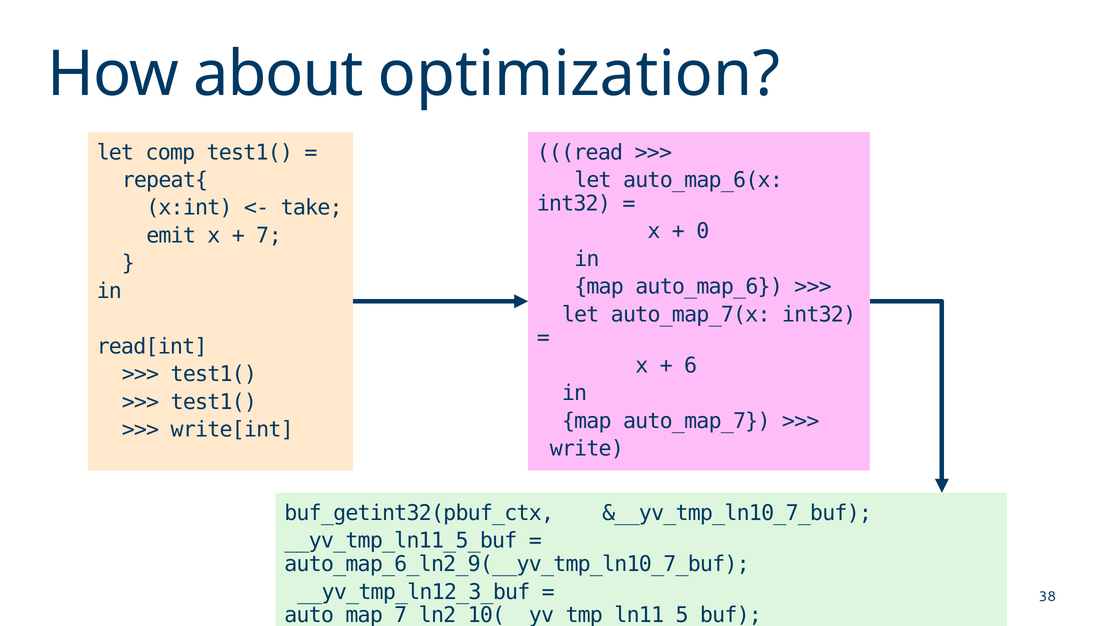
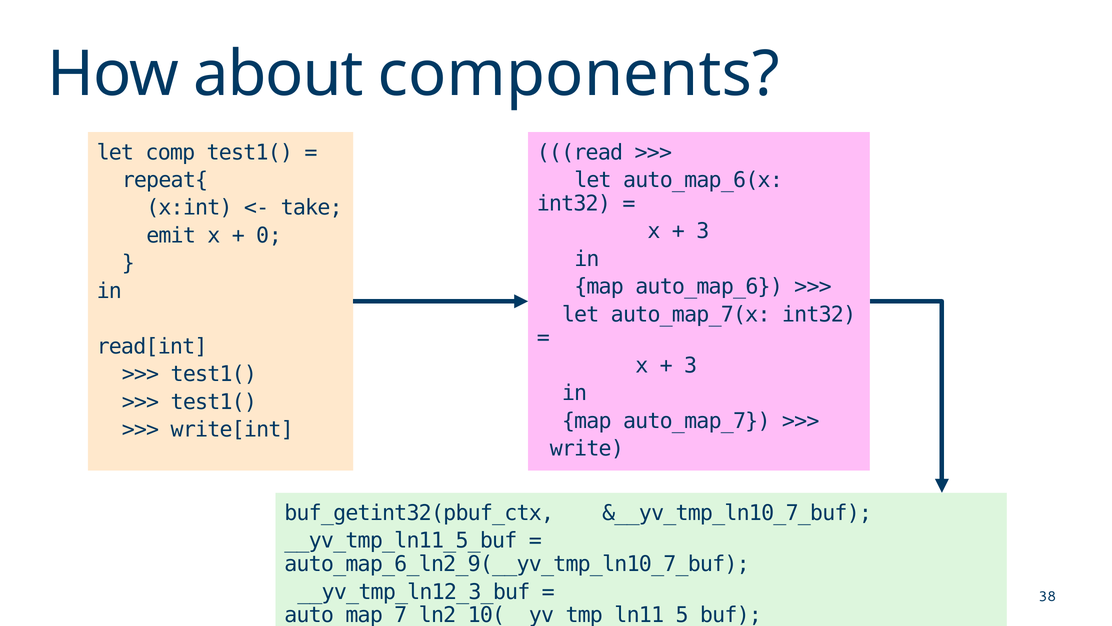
optimization: optimization -> components
0 at (703, 231): 0 -> 3
7: 7 -> 0
6 at (691, 365): 6 -> 3
